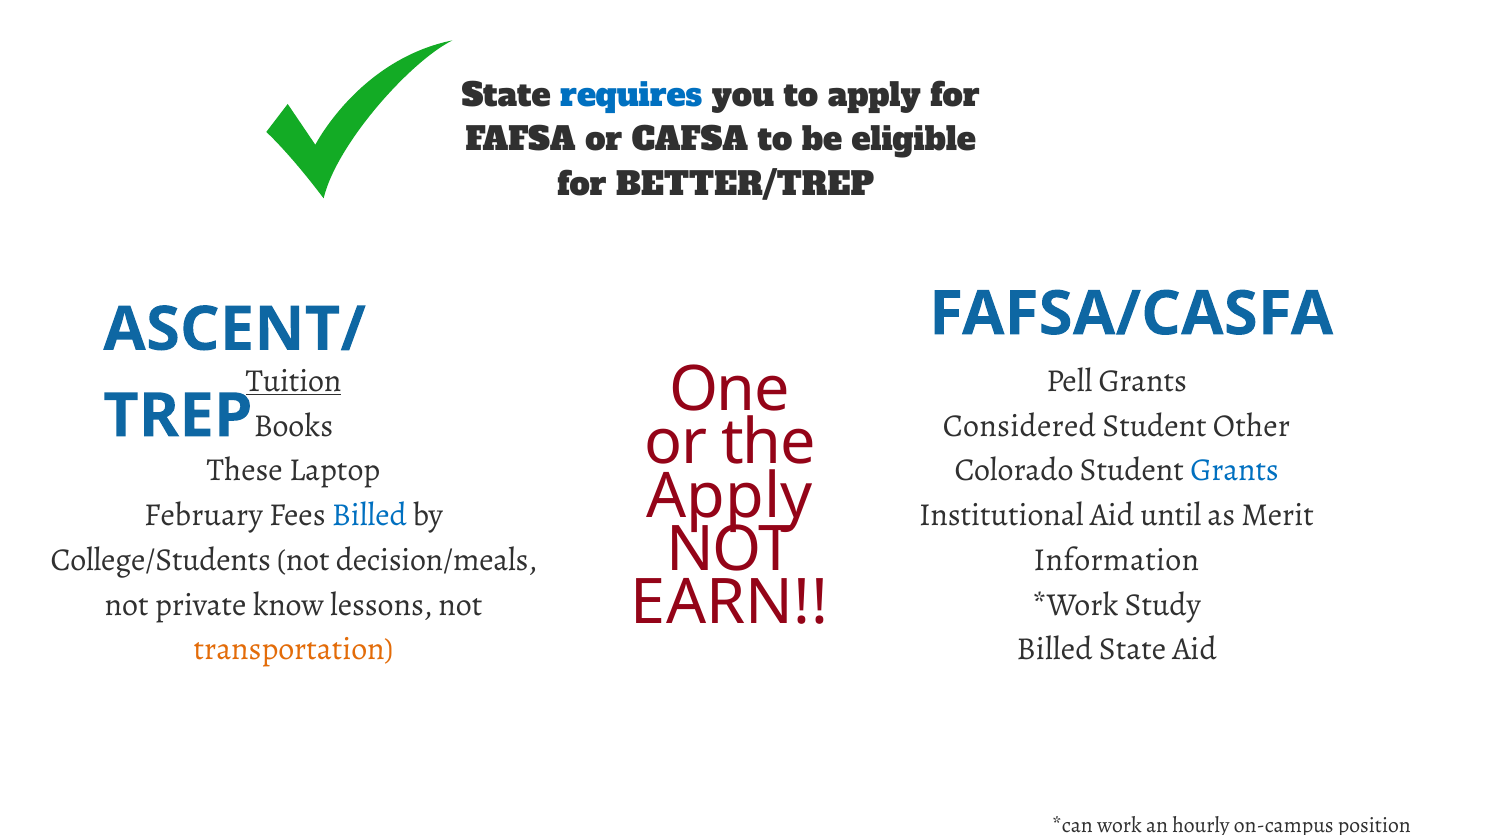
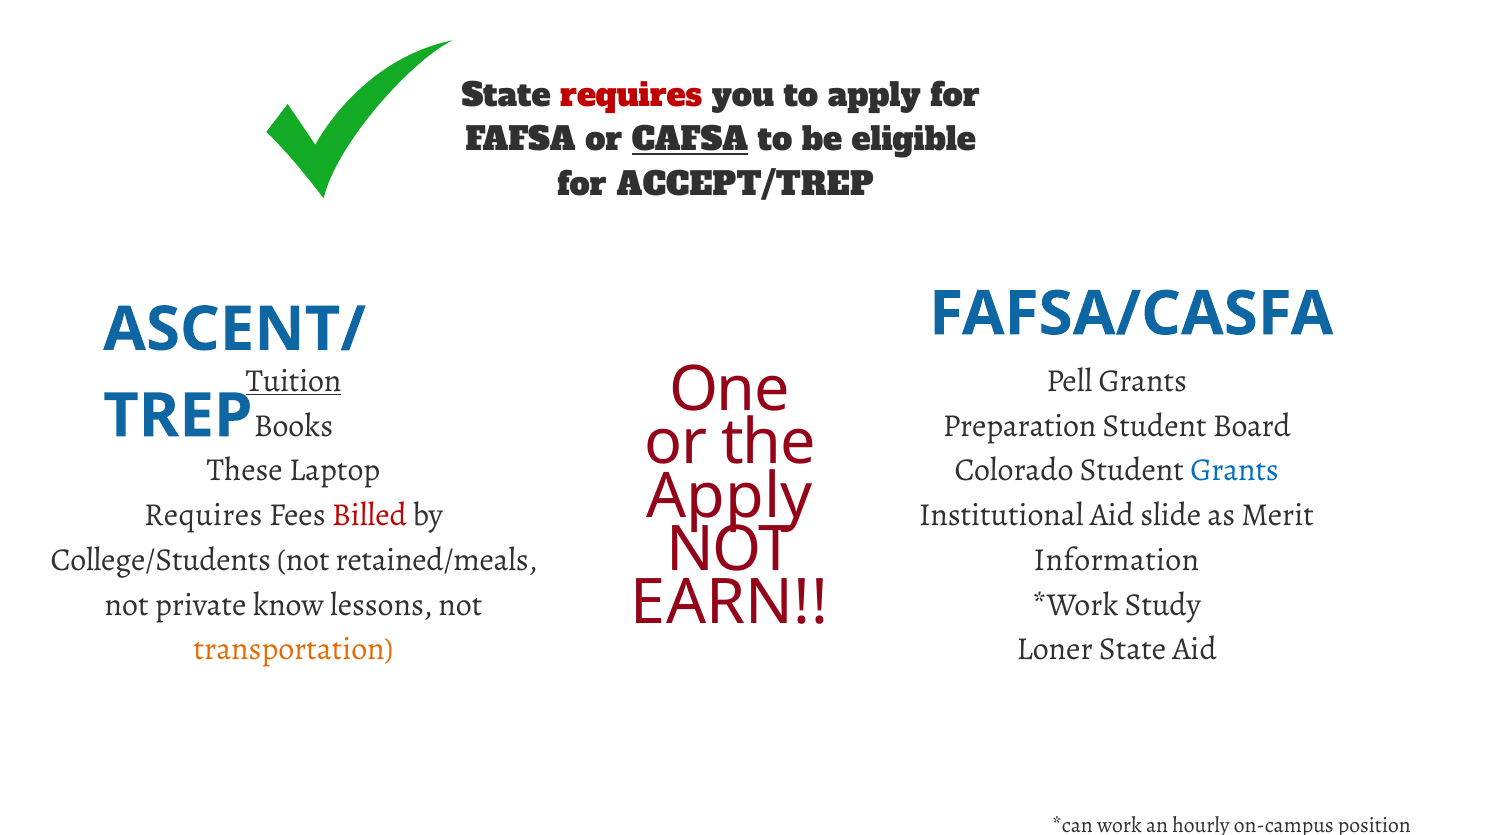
requires at (631, 96) colour: blue -> red
CAFSA underline: none -> present
BETTER/TREP: BETTER/TREP -> ACCEPT/TREP
Considered: Considered -> Preparation
Other: Other -> Board
February at (203, 515): February -> Requires
Billed at (369, 515) colour: blue -> red
until: until -> slide
decision/meals: decision/meals -> retained/meals
Billed at (1055, 649): Billed -> Loner
